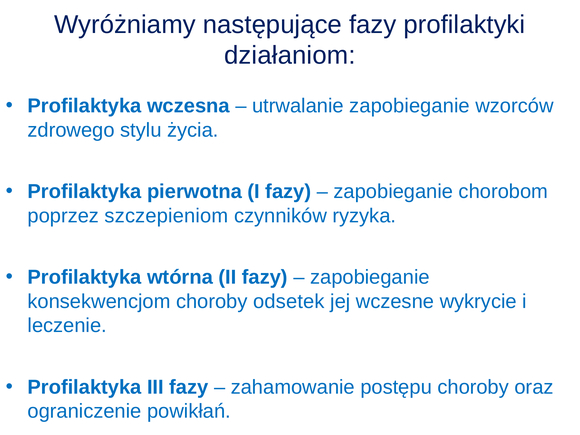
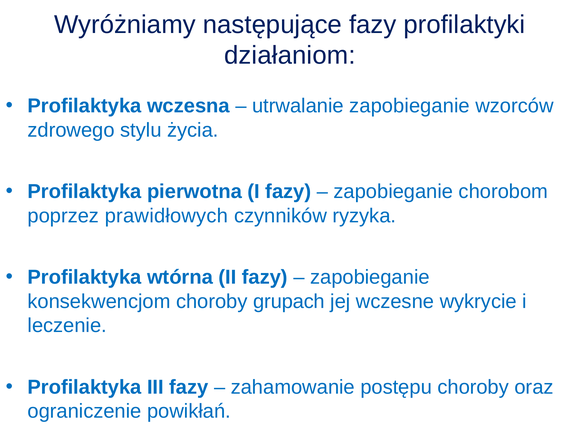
szczepieniom: szczepieniom -> prawidłowych
odsetek: odsetek -> grupach
